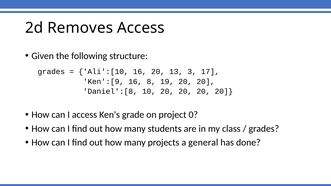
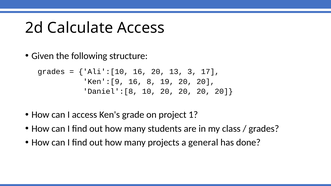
Removes: Removes -> Calculate
0: 0 -> 1
